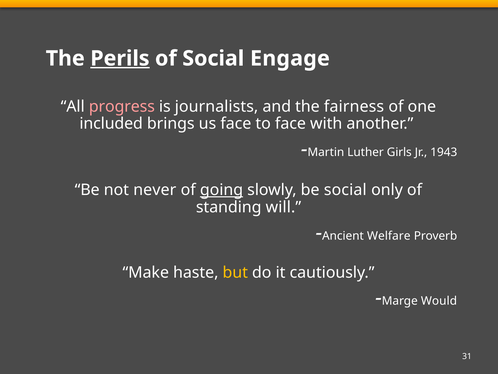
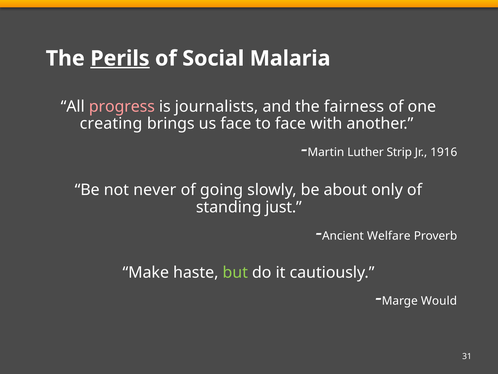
Engage: Engage -> Malaria
included: included -> creating
Girls: Girls -> Strip
1943: 1943 -> 1916
going underline: present -> none
be social: social -> about
will: will -> just
but colour: yellow -> light green
